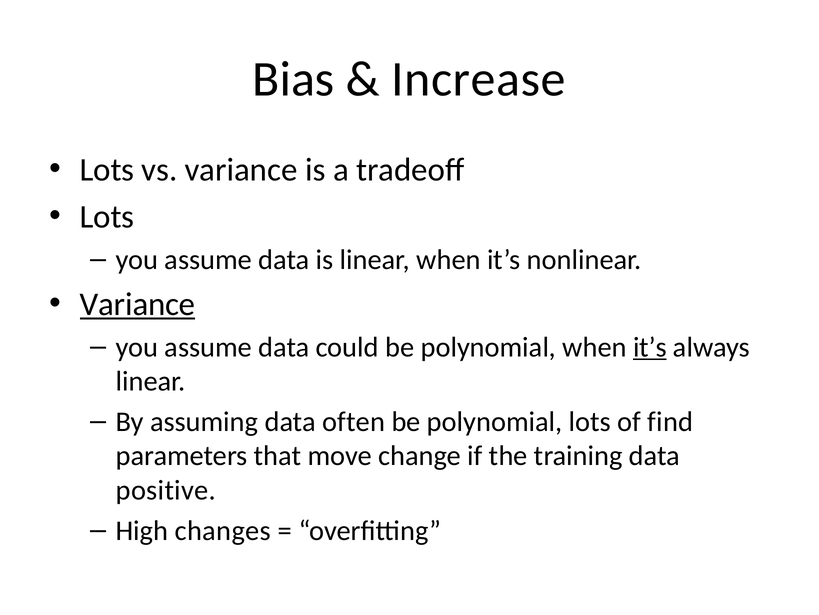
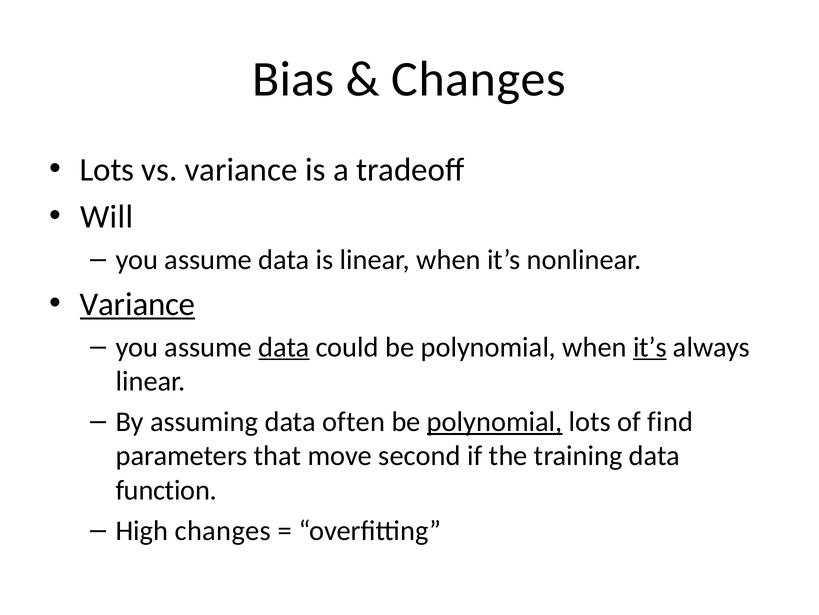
Increase at (479, 79): Increase -> Changes
Lots at (107, 216): Lots -> Will
data at (284, 347) underline: none -> present
polynomial at (495, 421) underline: none -> present
change: change -> second
positive: positive -> function
